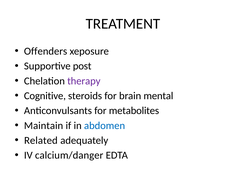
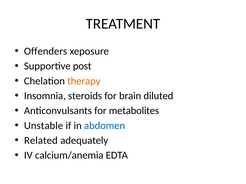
therapy colour: purple -> orange
Cognitive: Cognitive -> Insomnia
mental: mental -> diluted
Maintain: Maintain -> Unstable
calcium/danger: calcium/danger -> calcium/anemia
